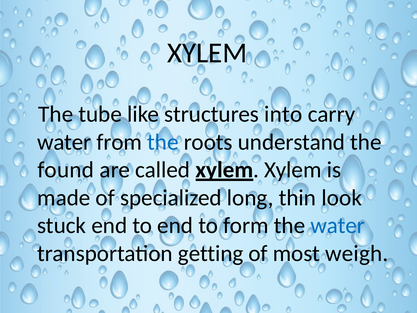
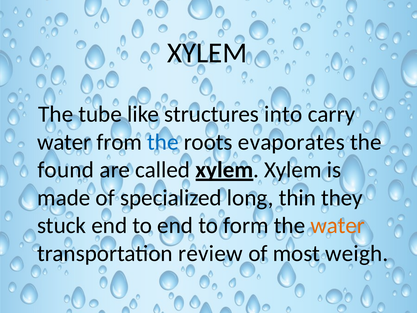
understand: understand -> evaporates
look: look -> they
water at (338, 225) colour: blue -> orange
getting: getting -> review
